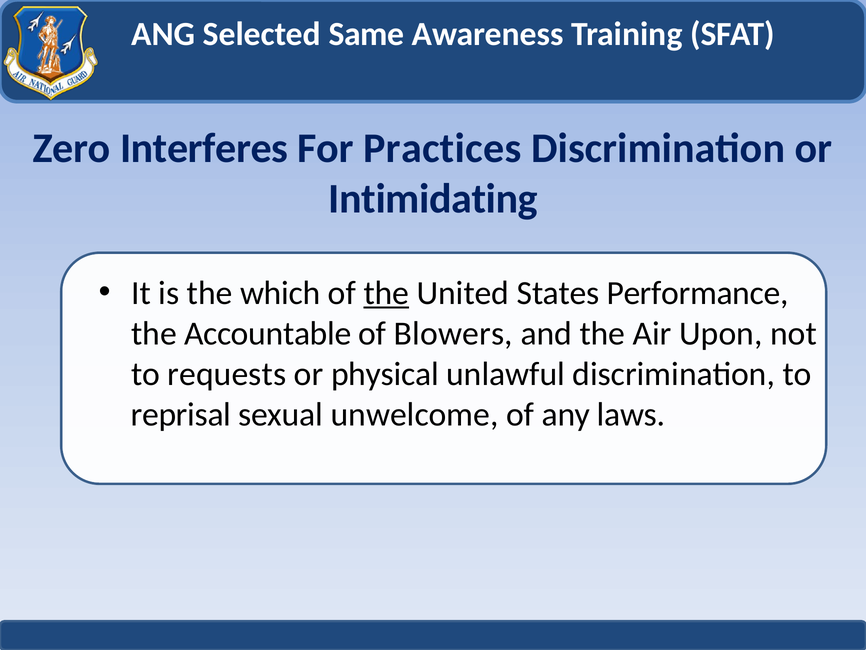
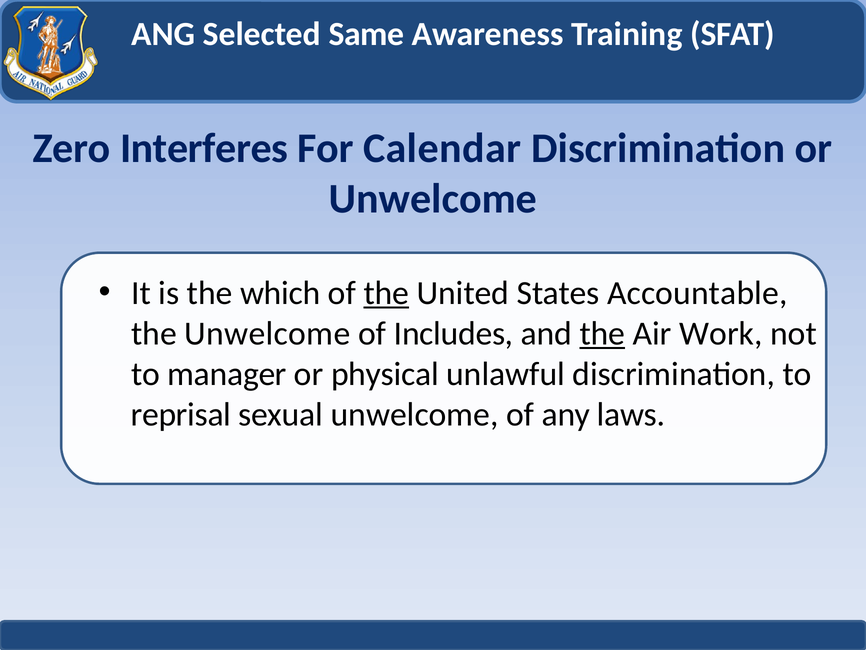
Practices: Practices -> Calendar
Intimidating at (433, 199): Intimidating -> Unwelcome
Performance: Performance -> Accountable
the Accountable: Accountable -> Unwelcome
Blowers: Blowers -> Includes
the at (602, 333) underline: none -> present
Upon: Upon -> Work
requests: requests -> manager
